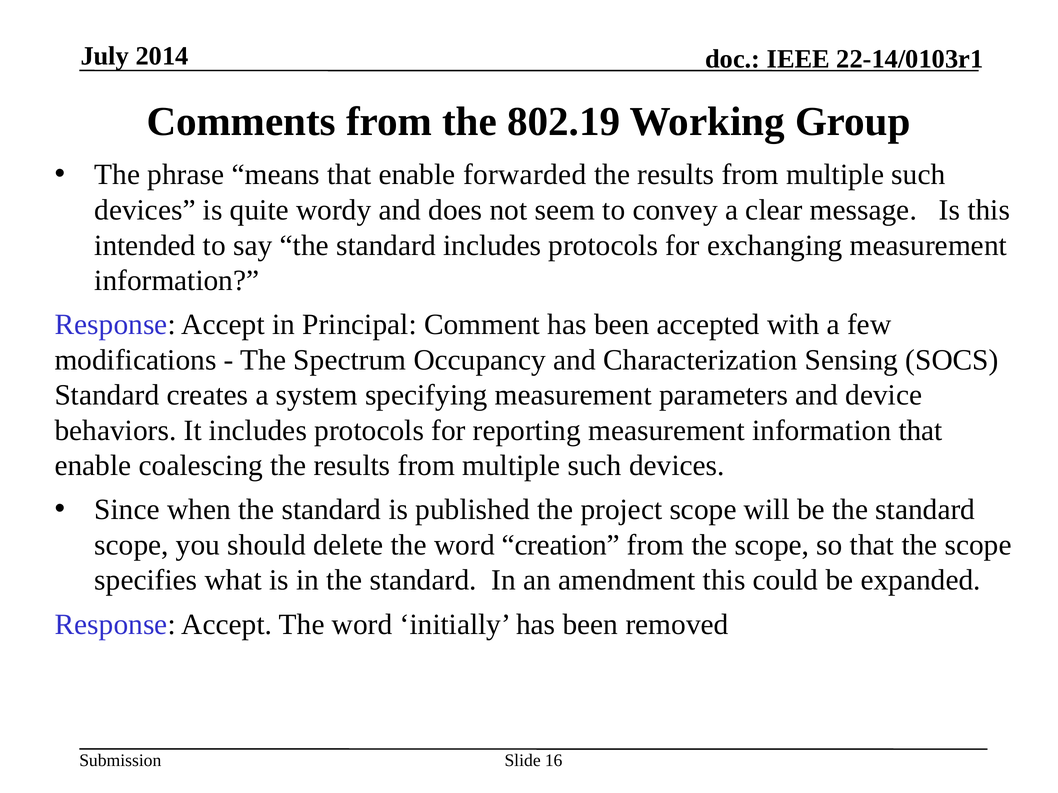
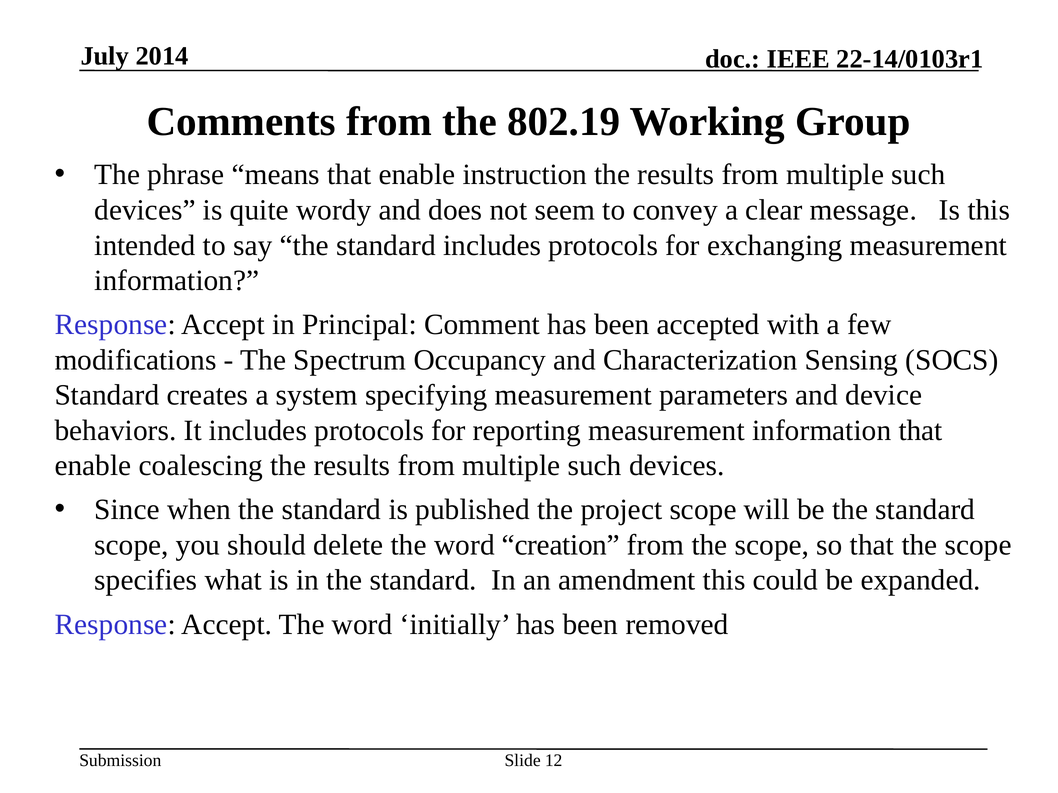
forwarded: forwarded -> instruction
16: 16 -> 12
